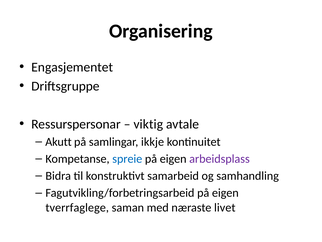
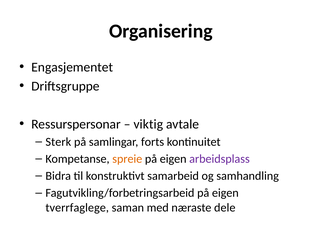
Akutt: Akutt -> Sterk
ikkje: ikkje -> forts
spreie colour: blue -> orange
livet: livet -> dele
